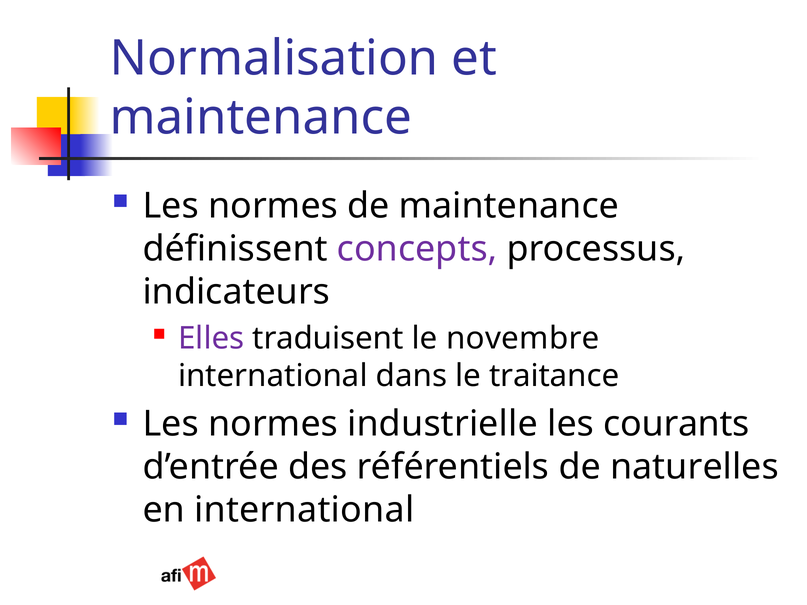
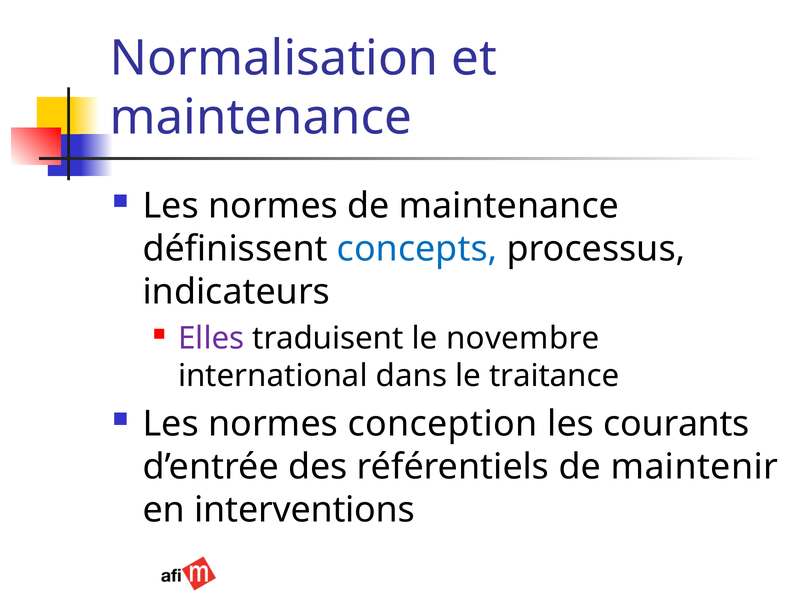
concepts colour: purple -> blue
industrielle: industrielle -> conception
naturelles: naturelles -> maintenir
en international: international -> interventions
